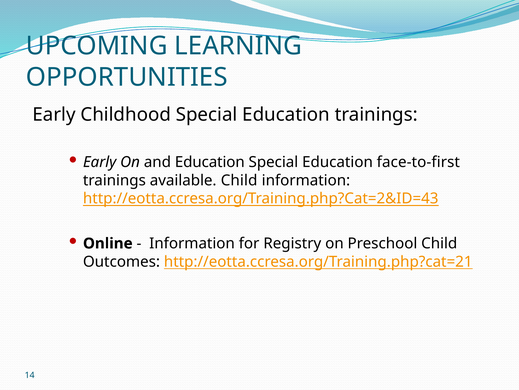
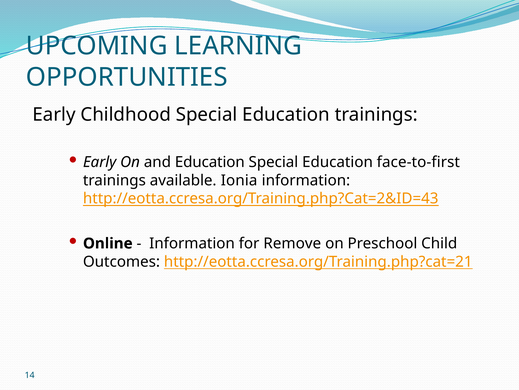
available Child: Child -> Ionia
Registry: Registry -> Remove
